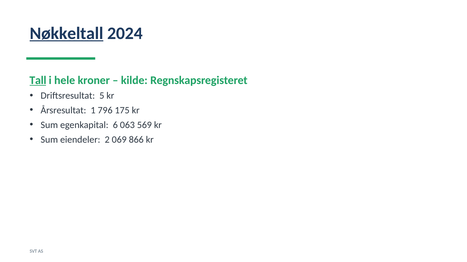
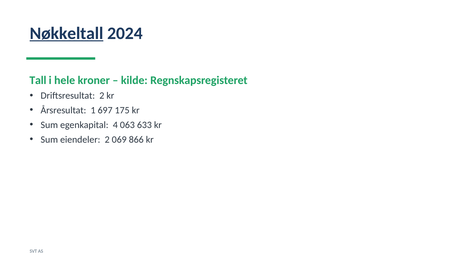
Tall underline: present -> none
Driftsresultat 5: 5 -> 2
796: 796 -> 697
6: 6 -> 4
569: 569 -> 633
